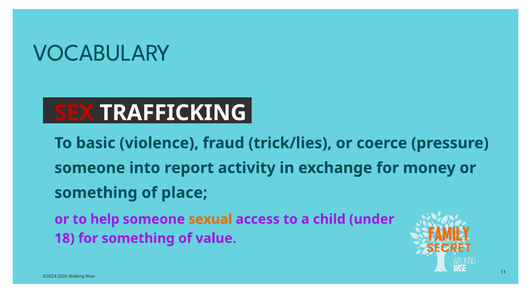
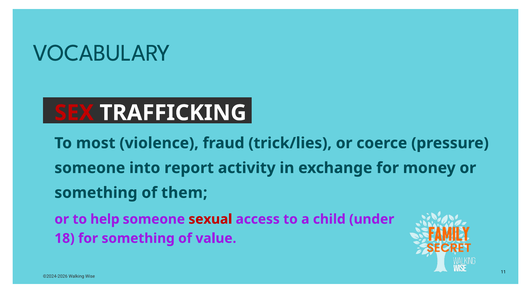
basic: basic -> most
place: place -> them
sexual colour: orange -> red
